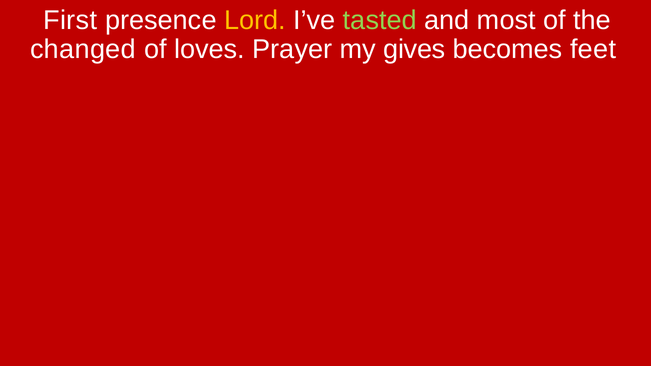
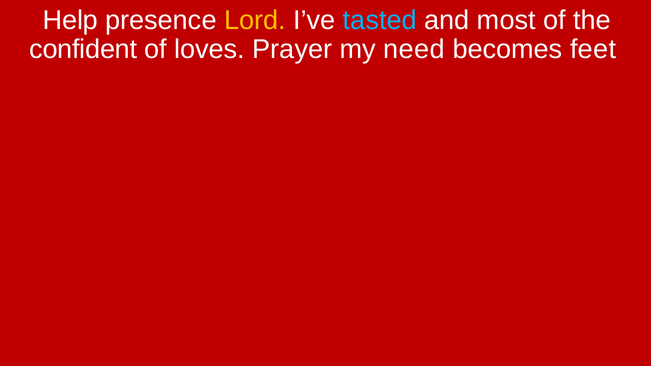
First: First -> Help
tasted colour: light green -> light blue
changed: changed -> confident
gives: gives -> need
